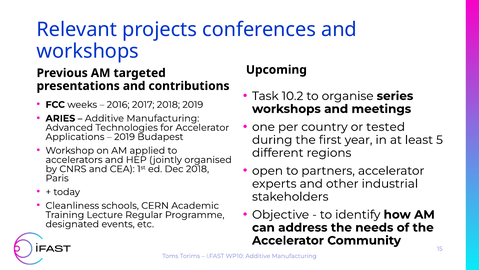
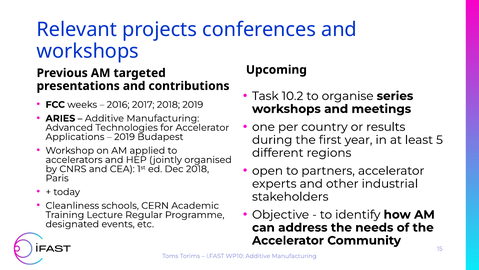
tested: tested -> results
